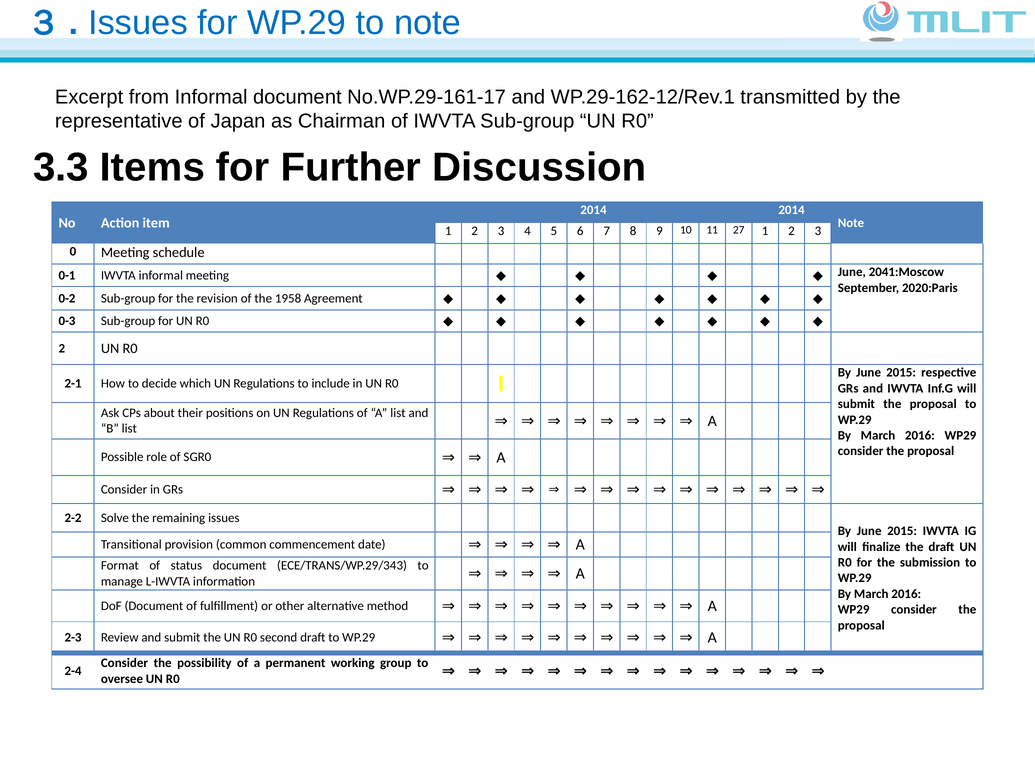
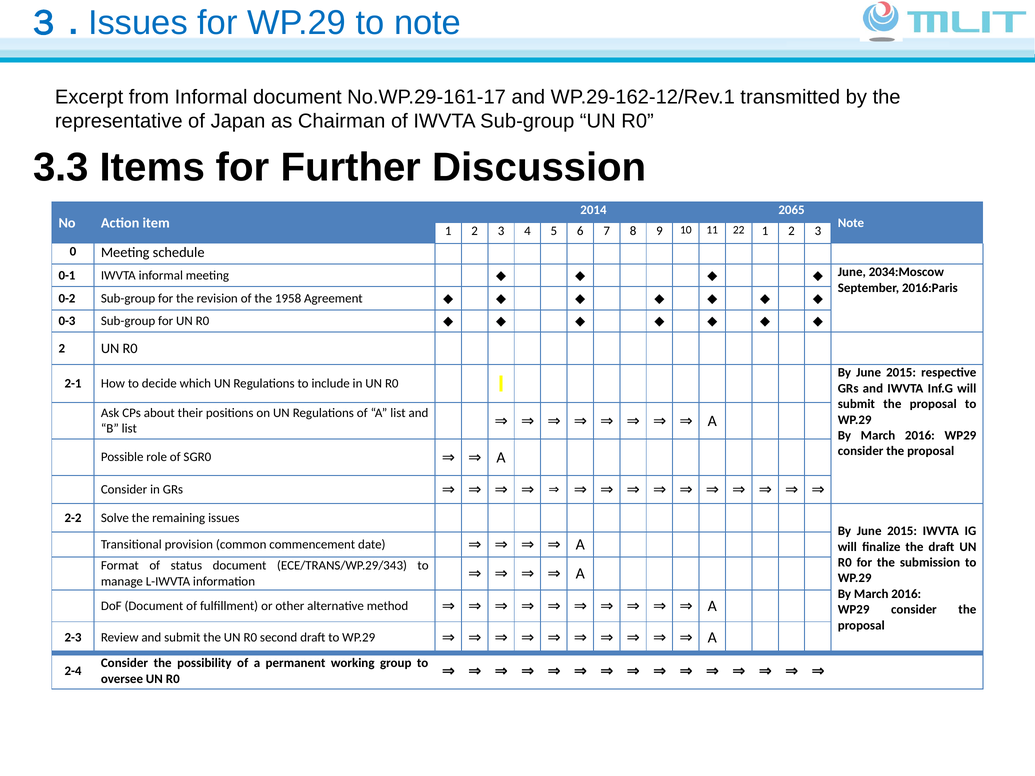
2014 2014: 2014 -> 2065
27: 27 -> 22
2041:Moscow: 2041:Moscow -> 2034:Moscow
2020:Paris: 2020:Paris -> 2016:Paris
